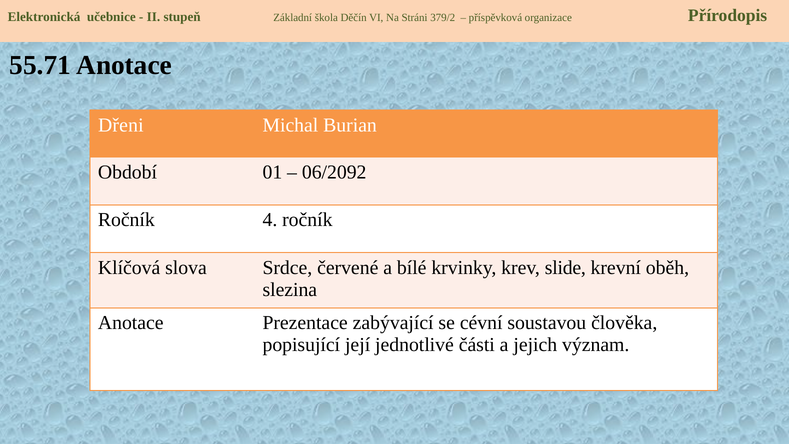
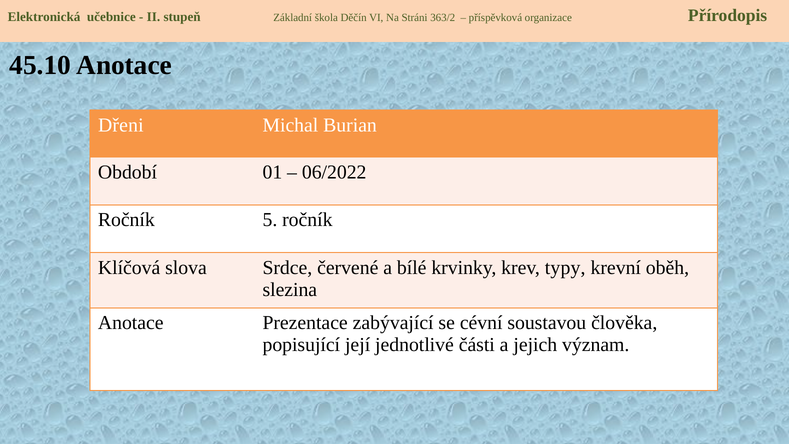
379/2: 379/2 -> 363/2
55.71: 55.71 -> 45.10
06/2092: 06/2092 -> 06/2022
4: 4 -> 5
slide: slide -> typy
